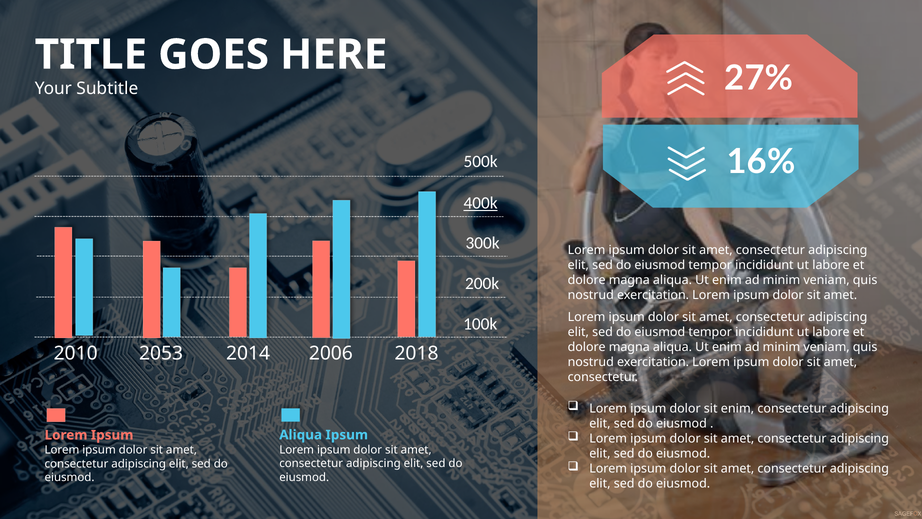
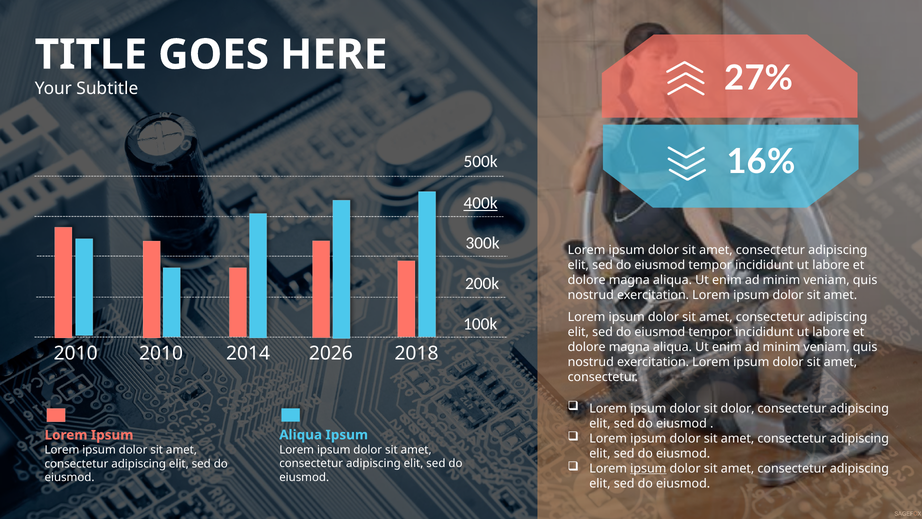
2010 2053: 2053 -> 2010
2006: 2006 -> 2026
sit enim: enim -> dolor
ipsum at (648, 468) underline: none -> present
